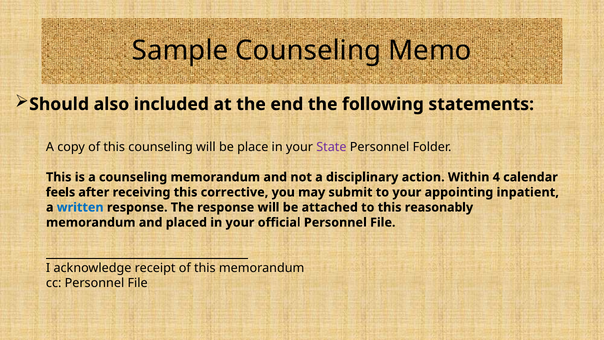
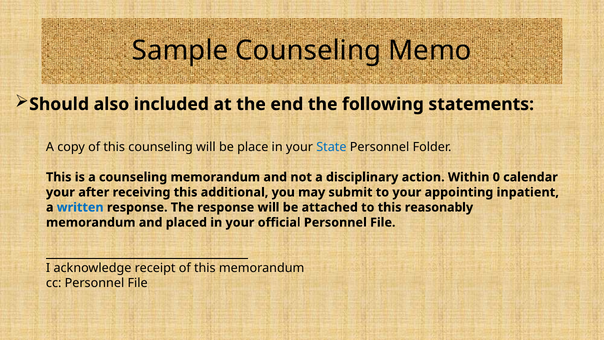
State colour: purple -> blue
4: 4 -> 0
feels at (61, 192): feels -> your
corrective: corrective -> additional
